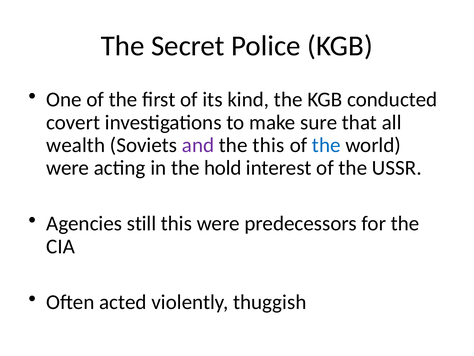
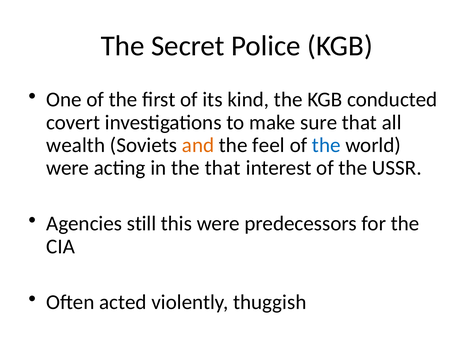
and colour: purple -> orange
the this: this -> feel
the hold: hold -> that
